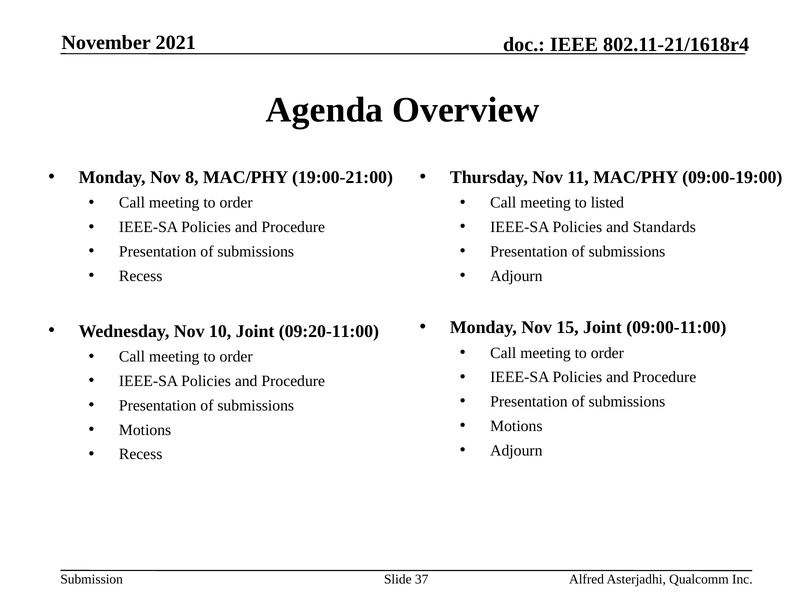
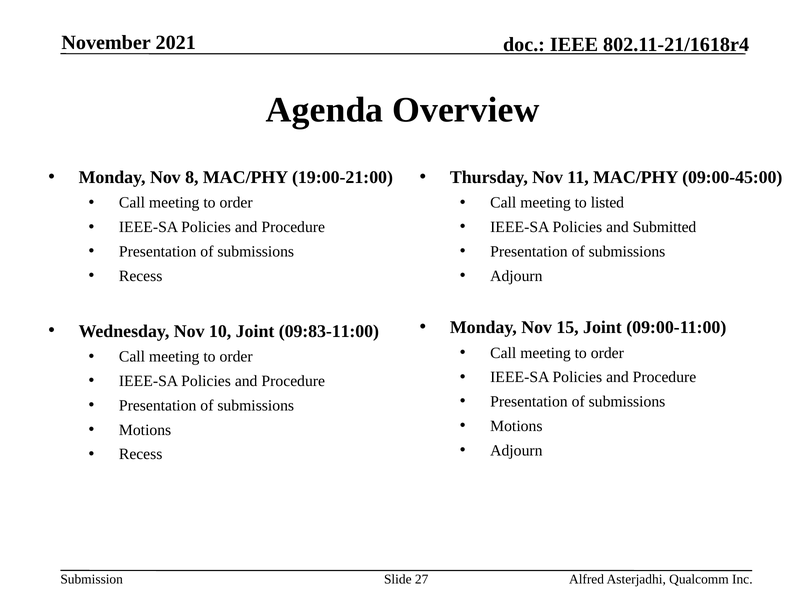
09:00-19:00: 09:00-19:00 -> 09:00-45:00
Standards: Standards -> Submitted
09:20-11:00: 09:20-11:00 -> 09:83-11:00
37: 37 -> 27
